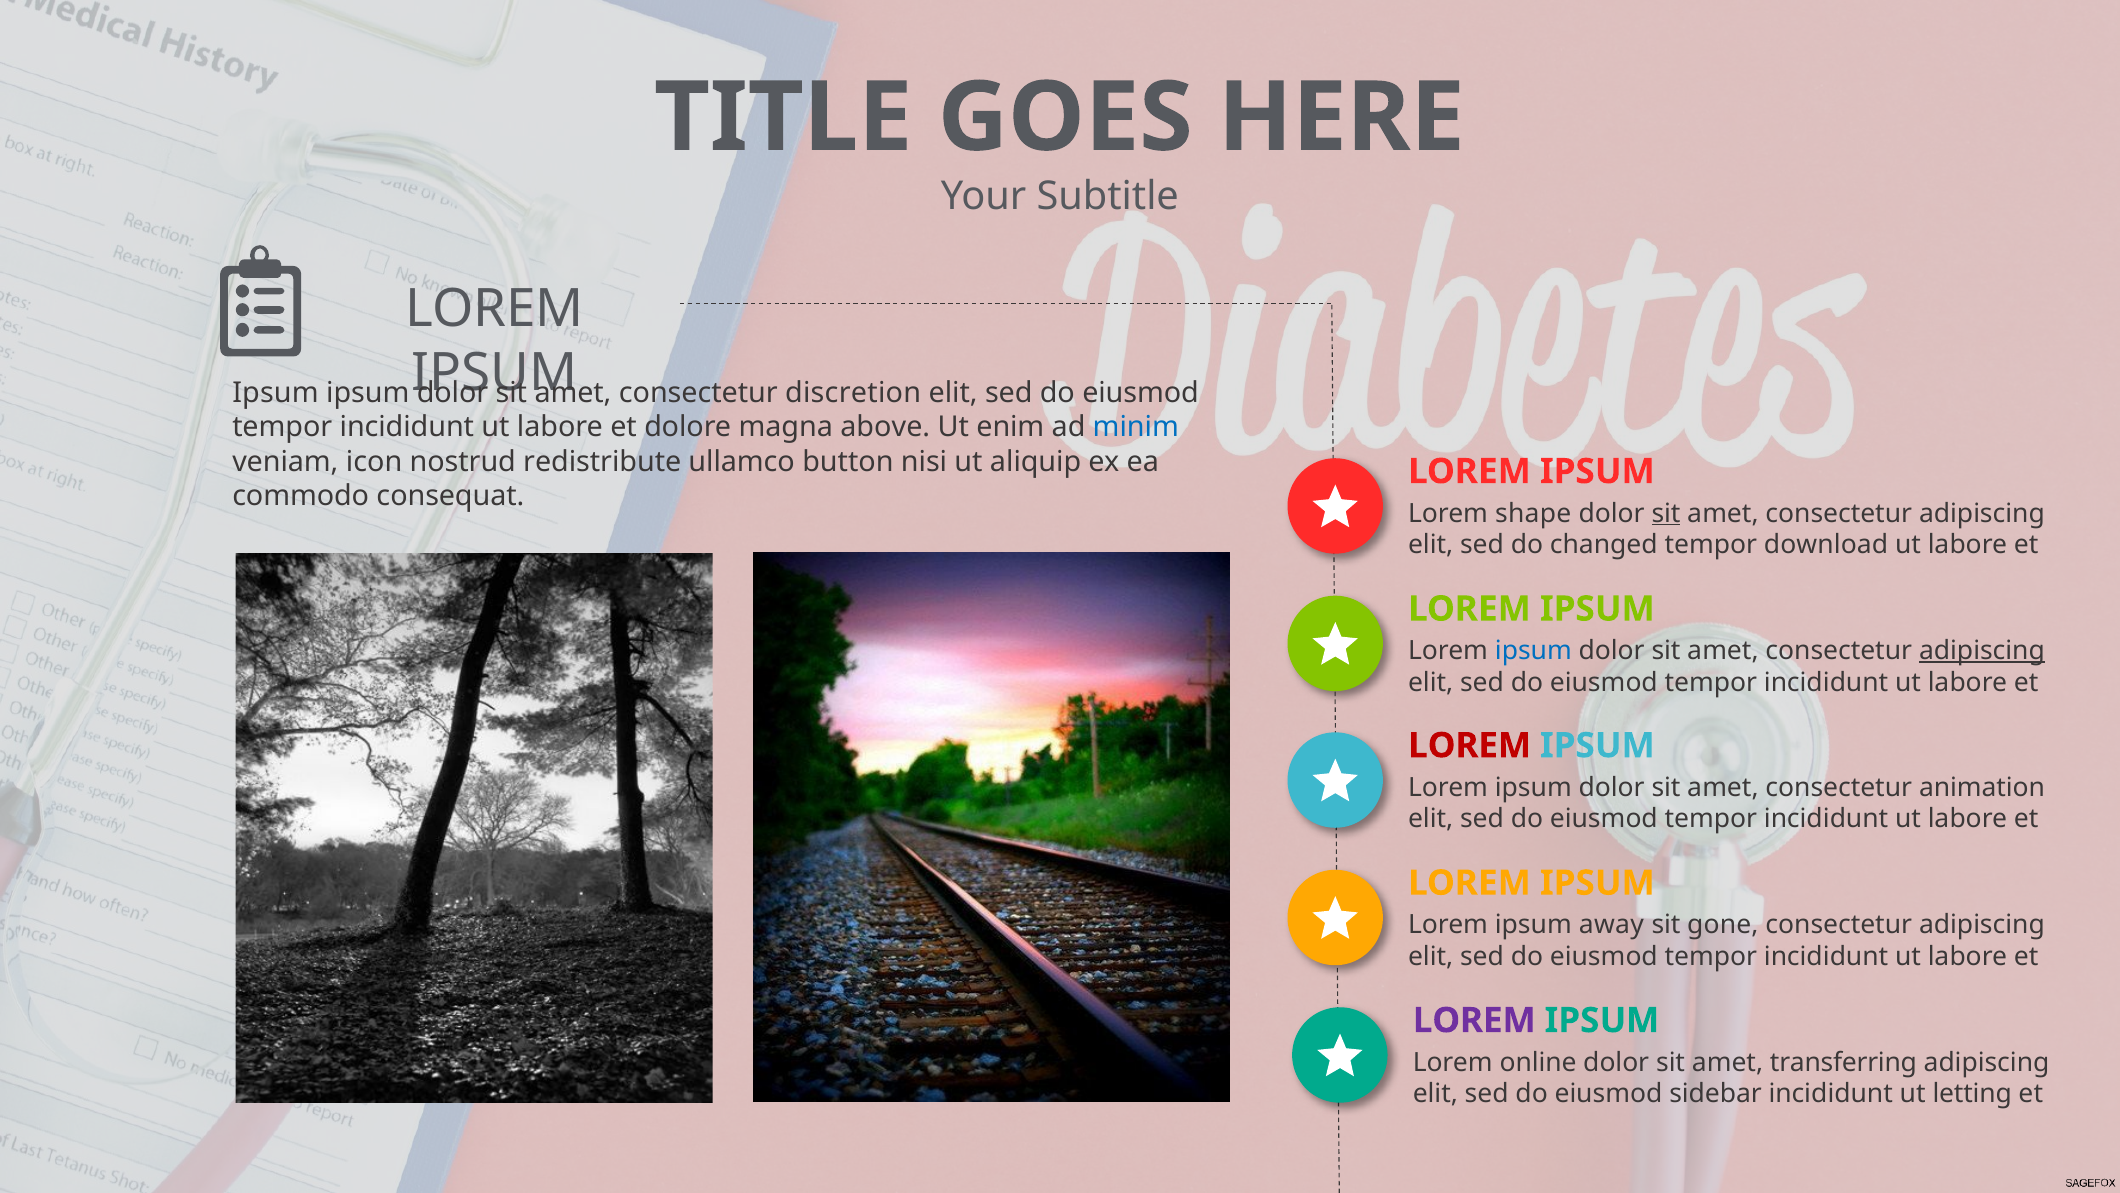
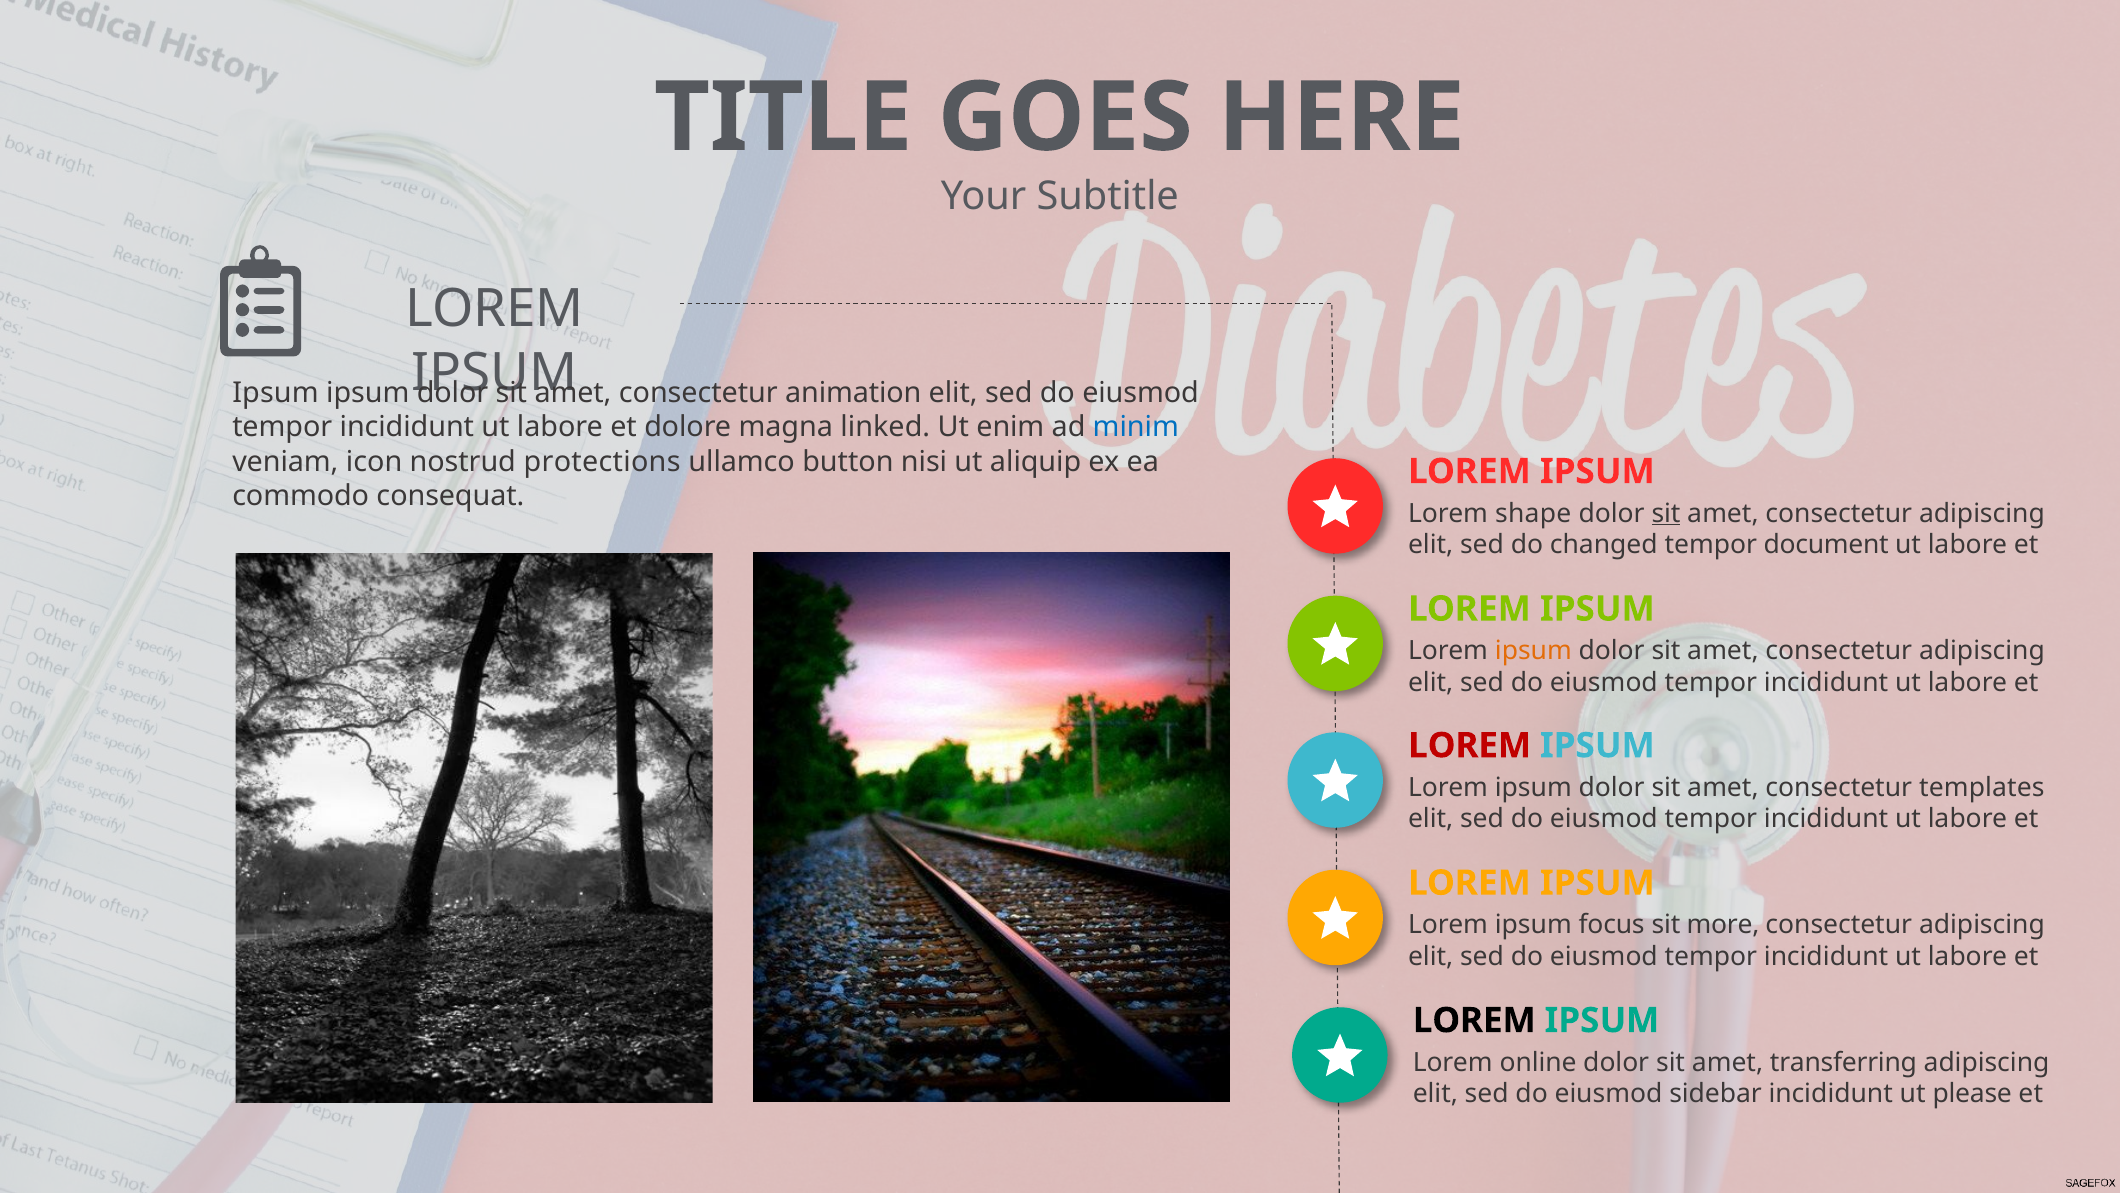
discretion: discretion -> animation
above: above -> linked
redistribute: redistribute -> protections
download: download -> document
ipsum at (1533, 650) colour: blue -> orange
adipiscing at (1982, 650) underline: present -> none
animation: animation -> templates
away: away -> focus
gone: gone -> more
LOREM at (1474, 1020) colour: purple -> black
letting: letting -> please
